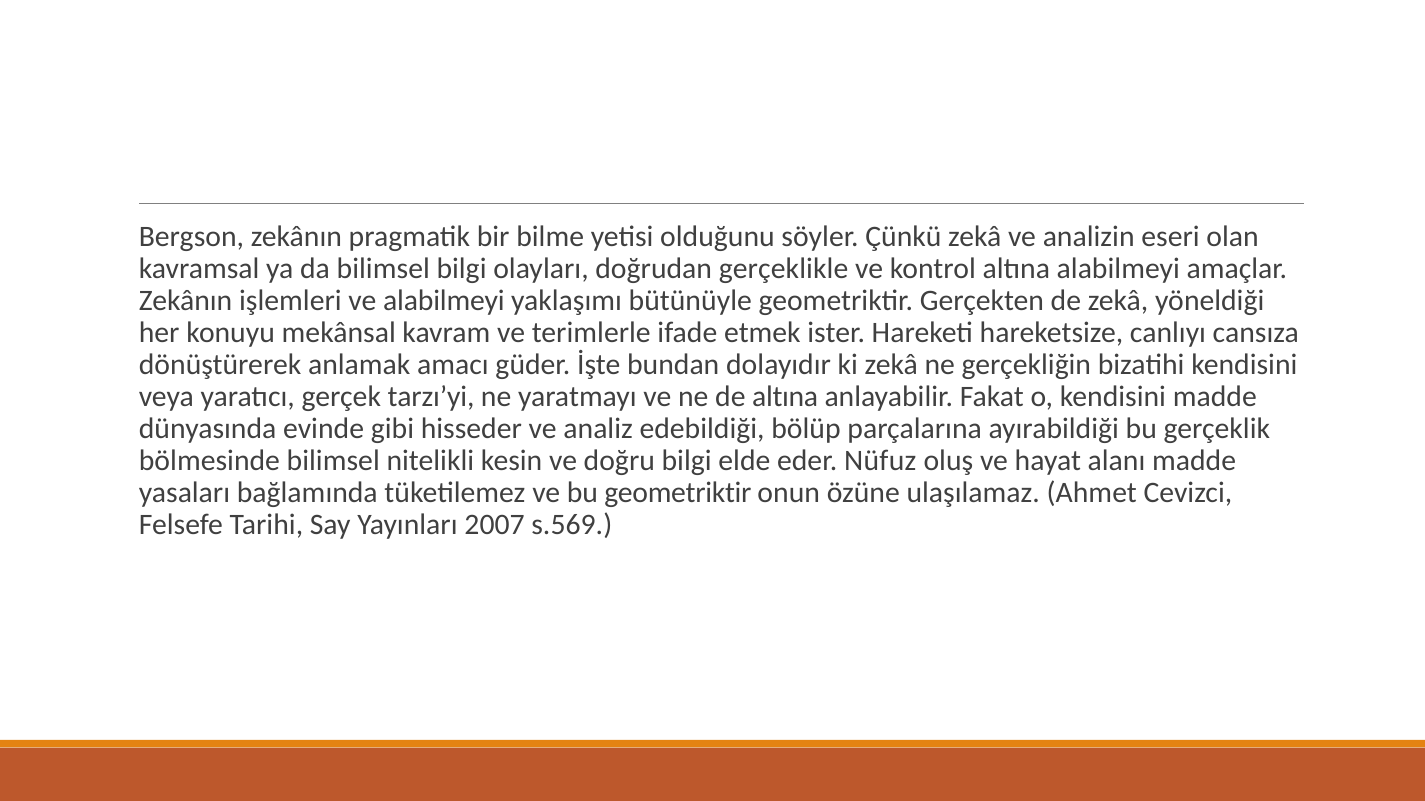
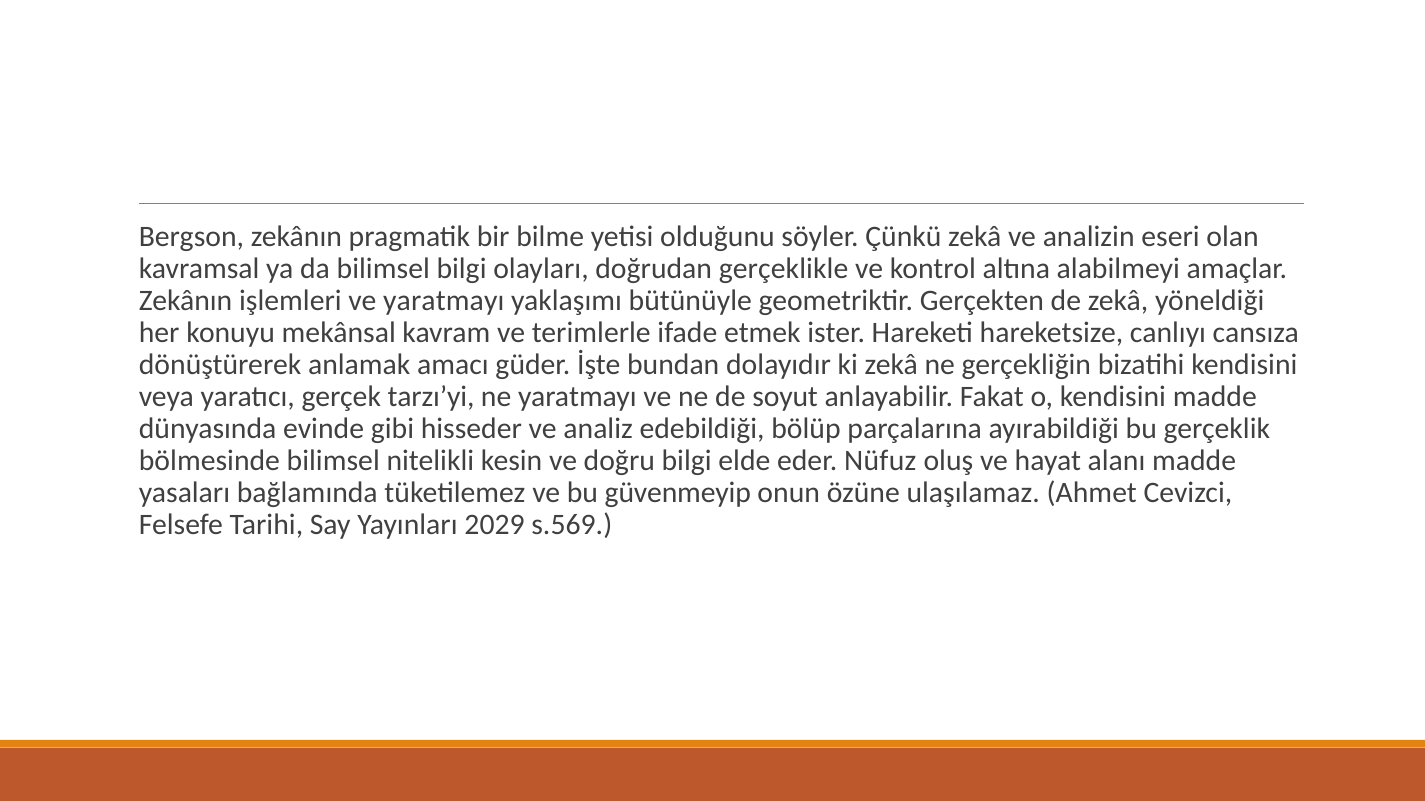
ve alabilmeyi: alabilmeyi -> yaratmayı
de altına: altına -> soyut
bu geometriktir: geometriktir -> güvenmeyip
2007: 2007 -> 2029
